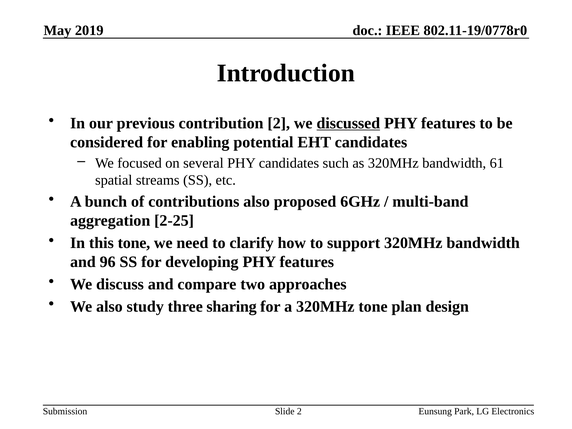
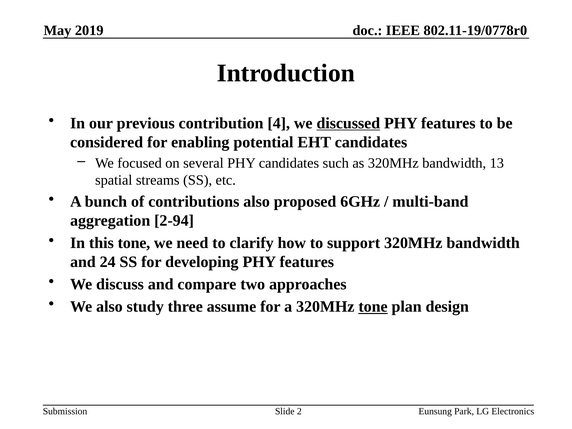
contribution 2: 2 -> 4
61: 61 -> 13
2-25: 2-25 -> 2-94
96: 96 -> 24
sharing: sharing -> assume
tone at (373, 307) underline: none -> present
